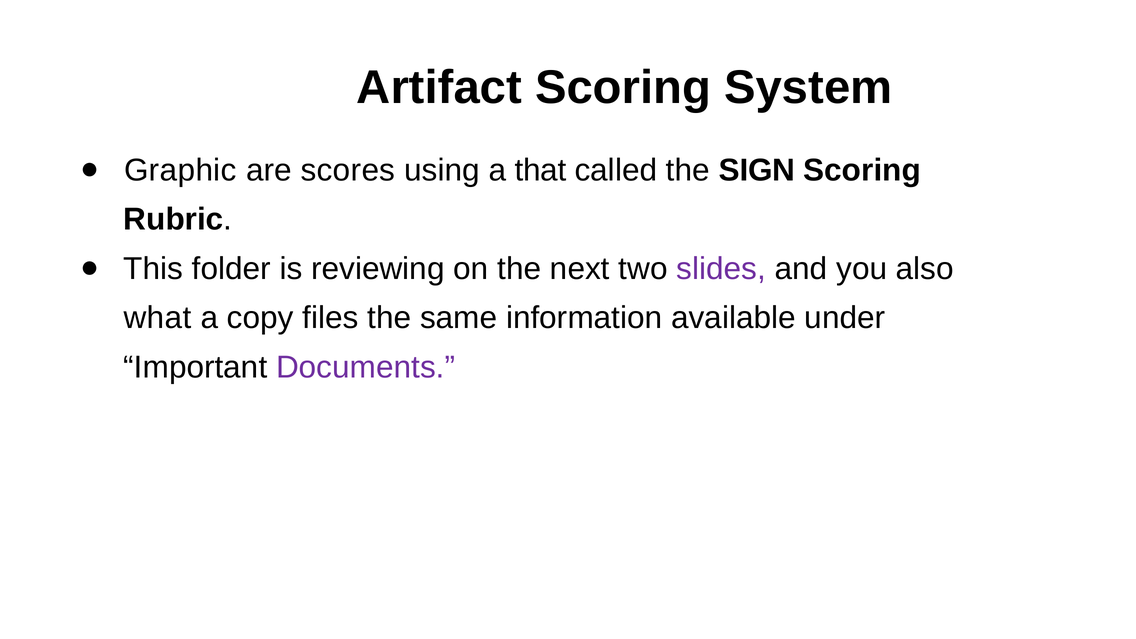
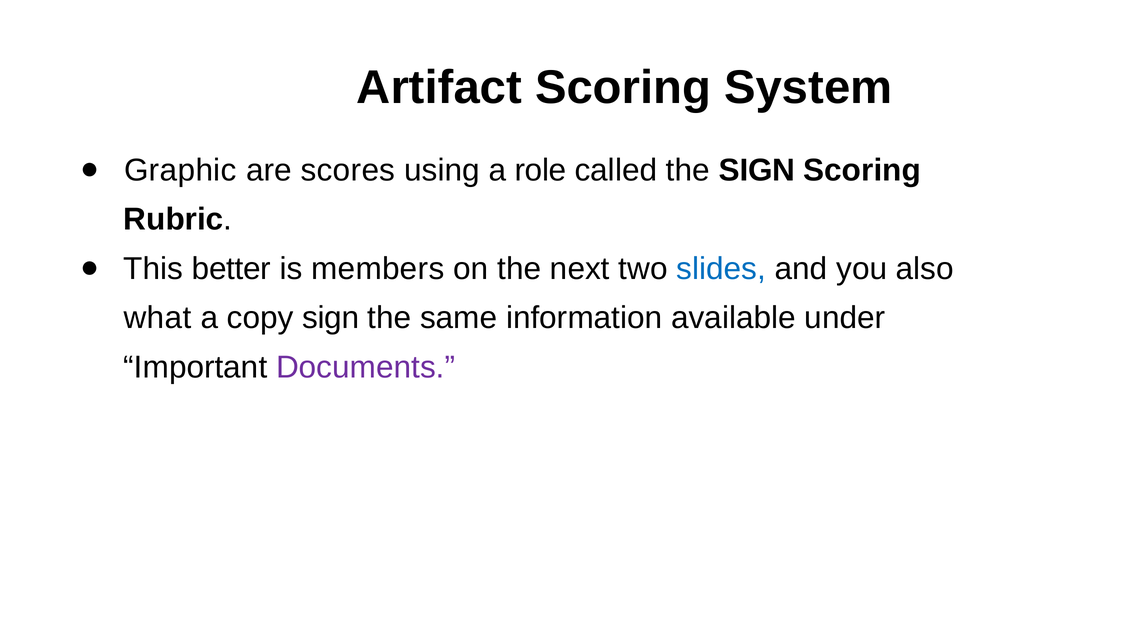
that: that -> role
folder: folder -> better
reviewing: reviewing -> members
slides colour: purple -> blue
copy files: files -> sign
